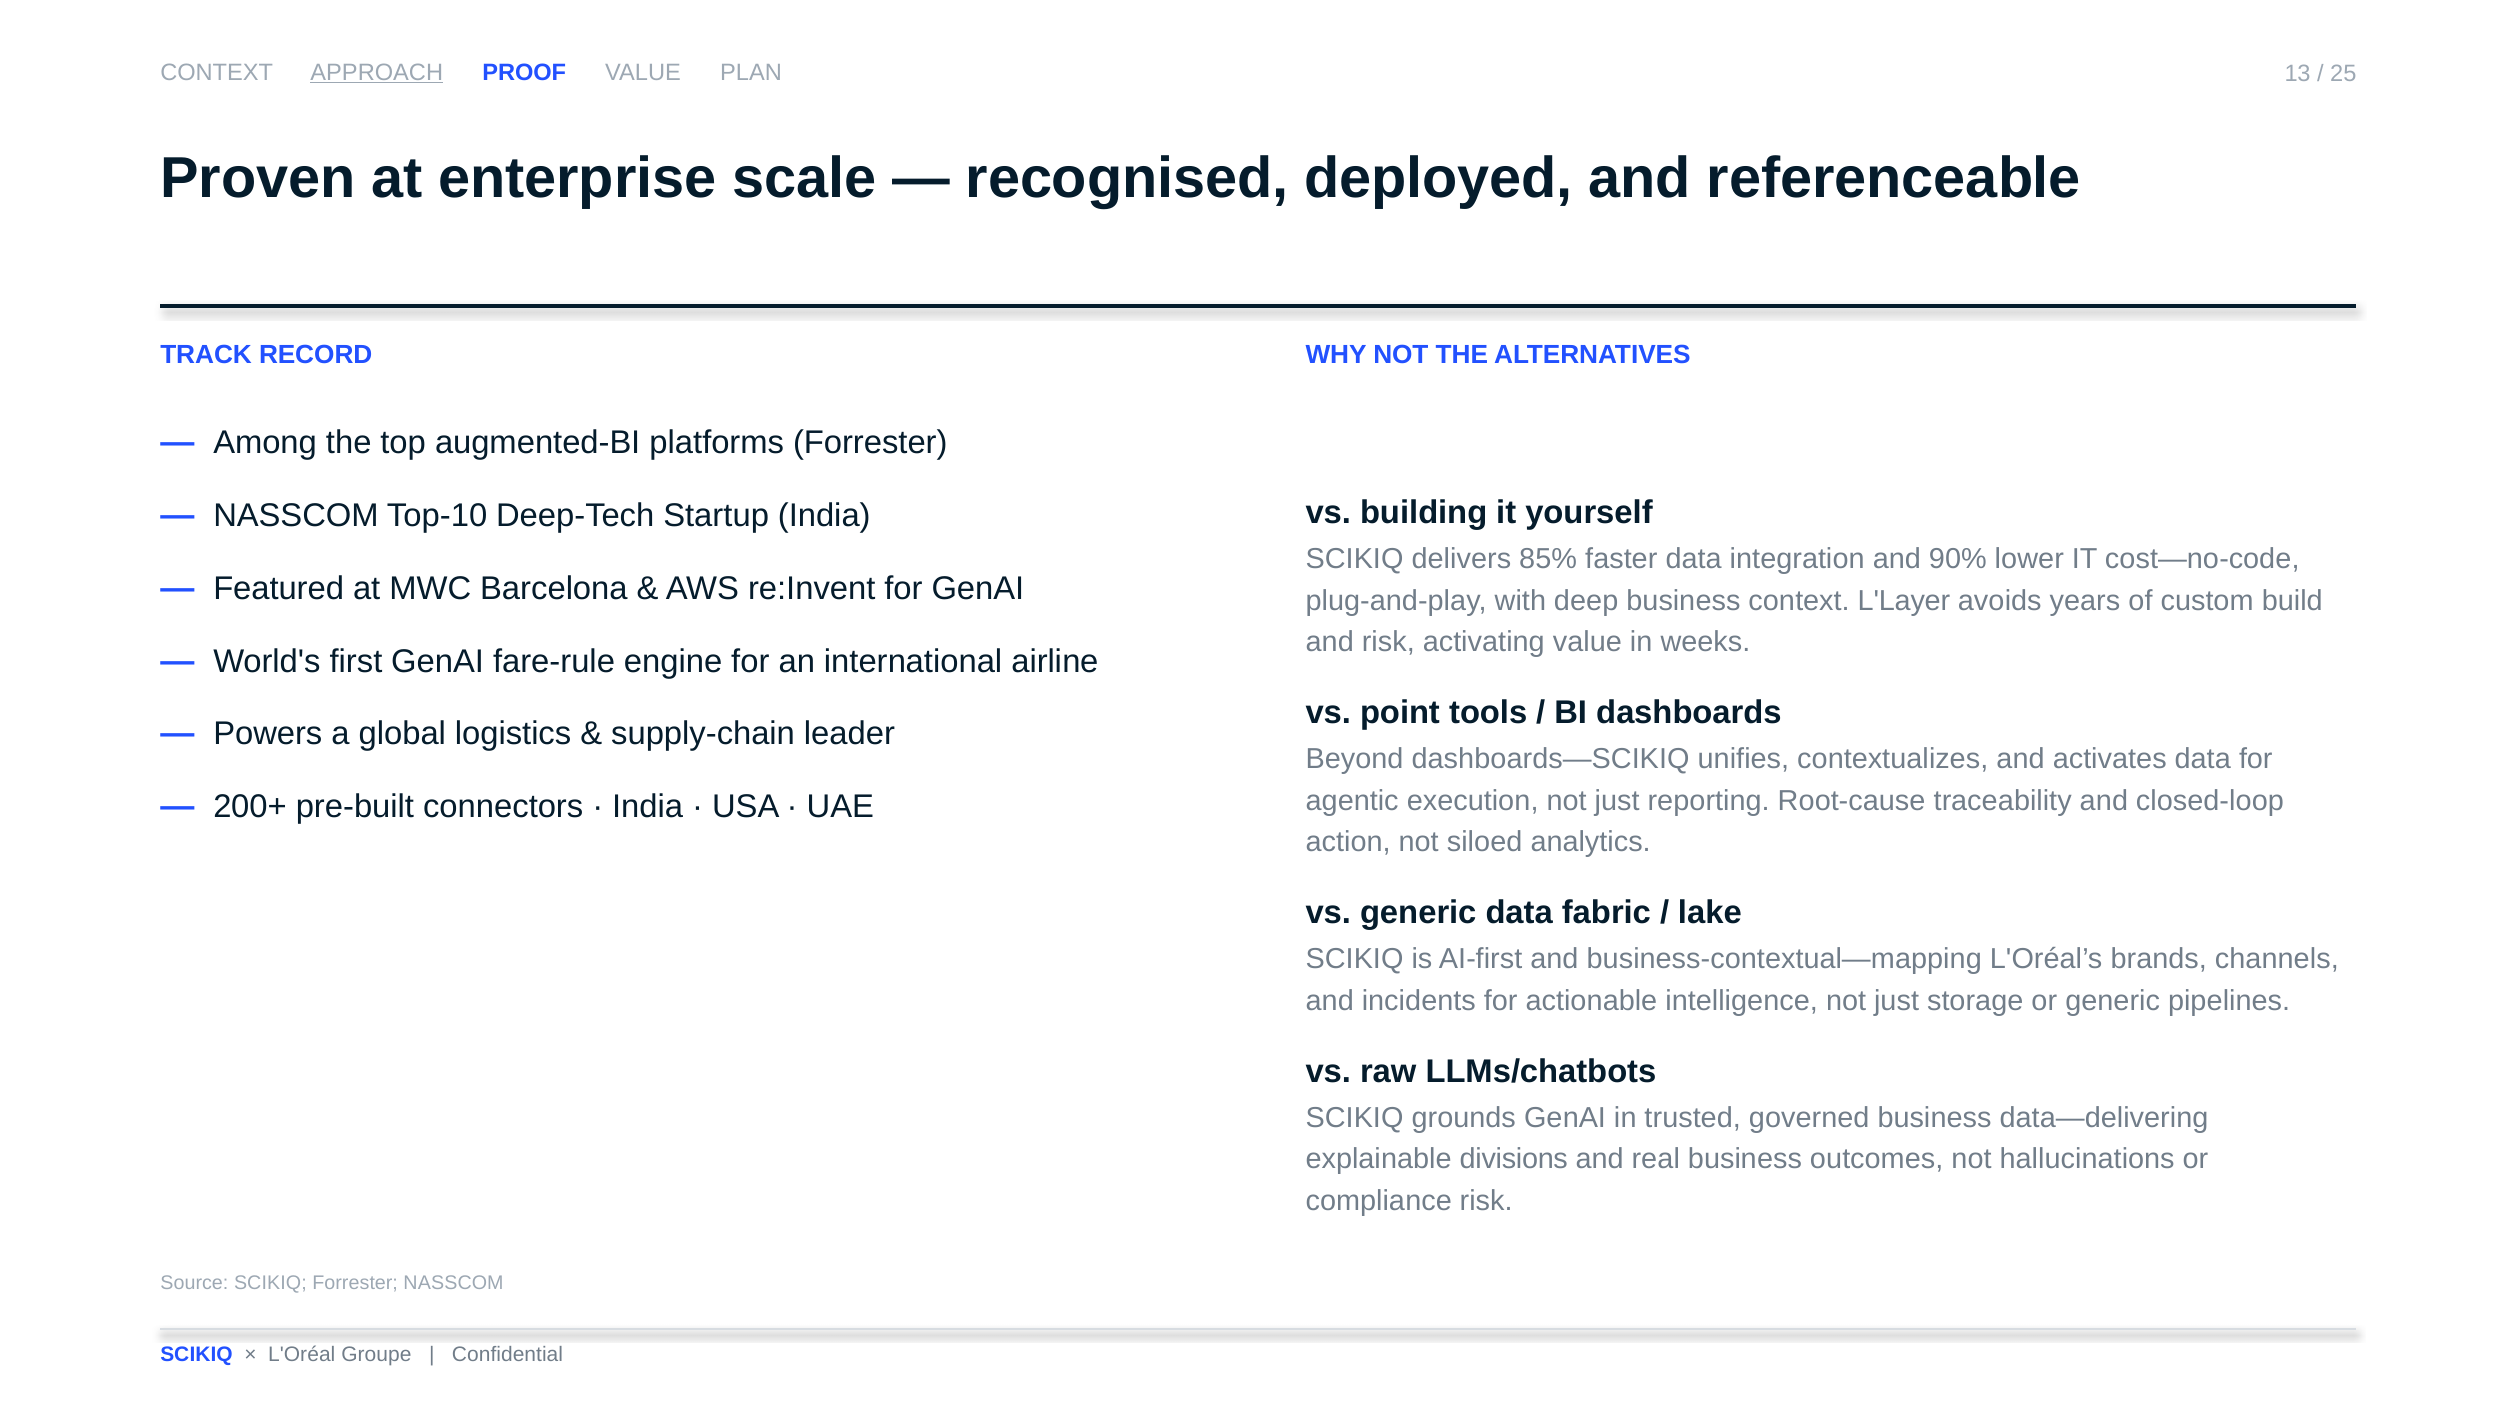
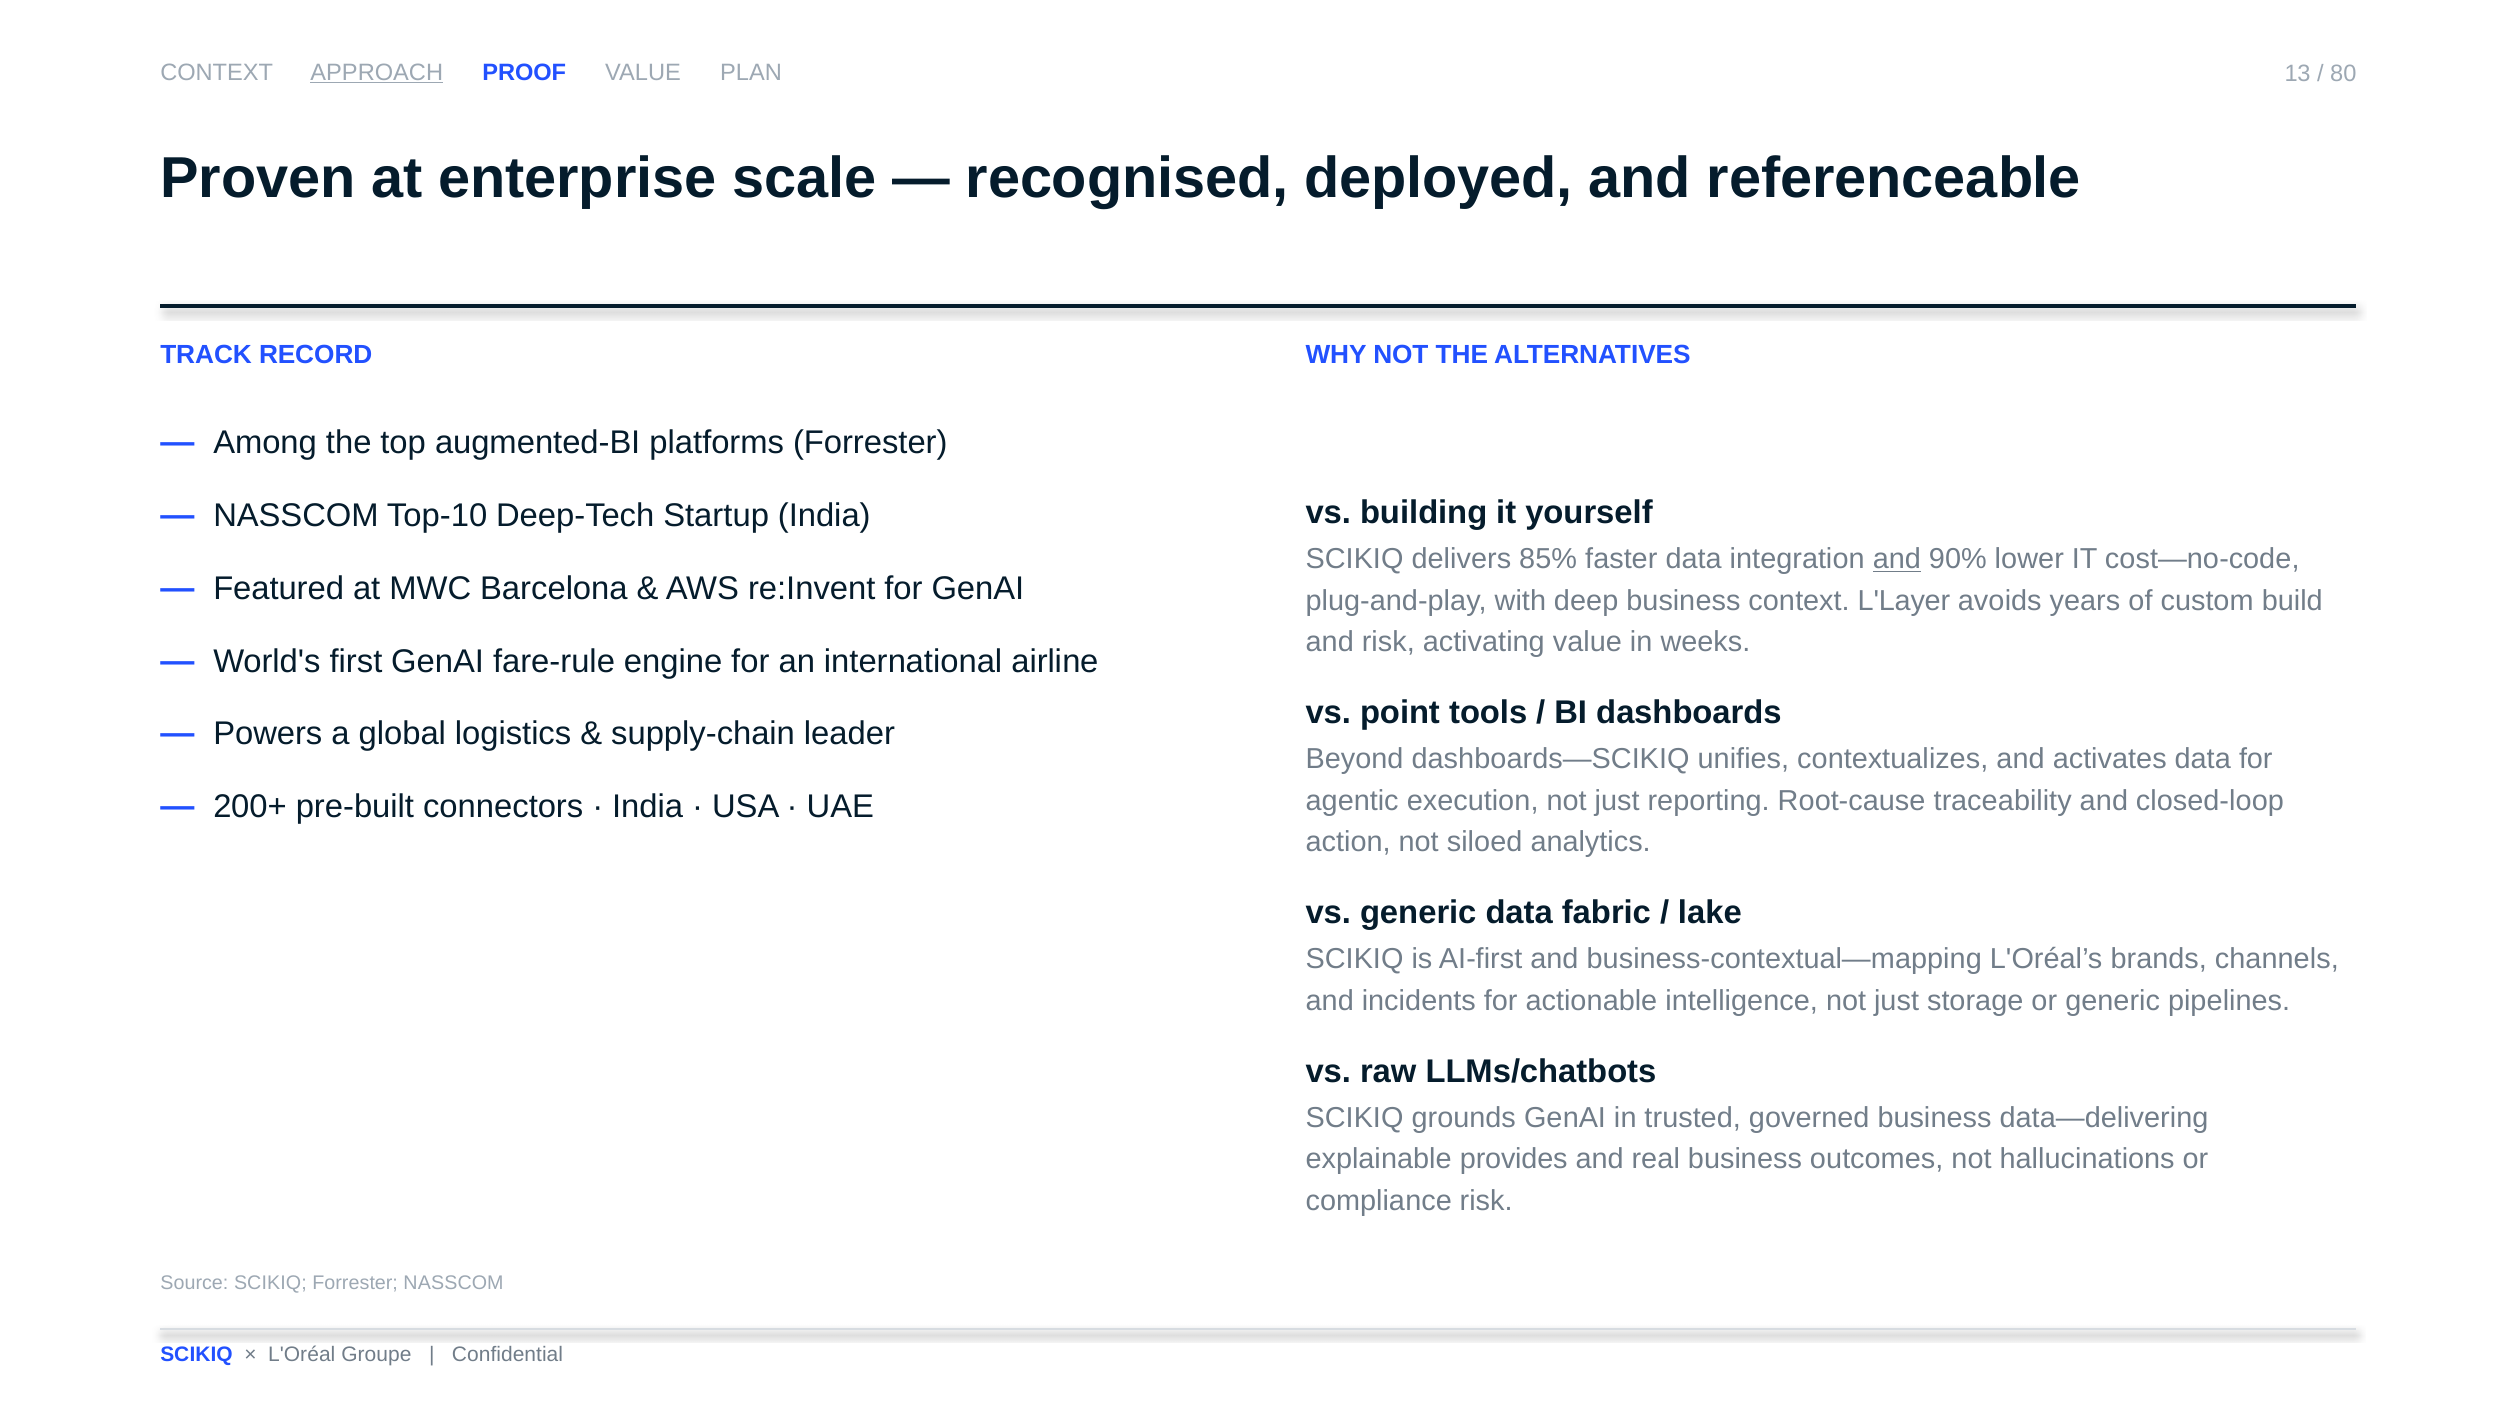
25: 25 -> 80
and at (1897, 559) underline: none -> present
divisions: divisions -> provides
